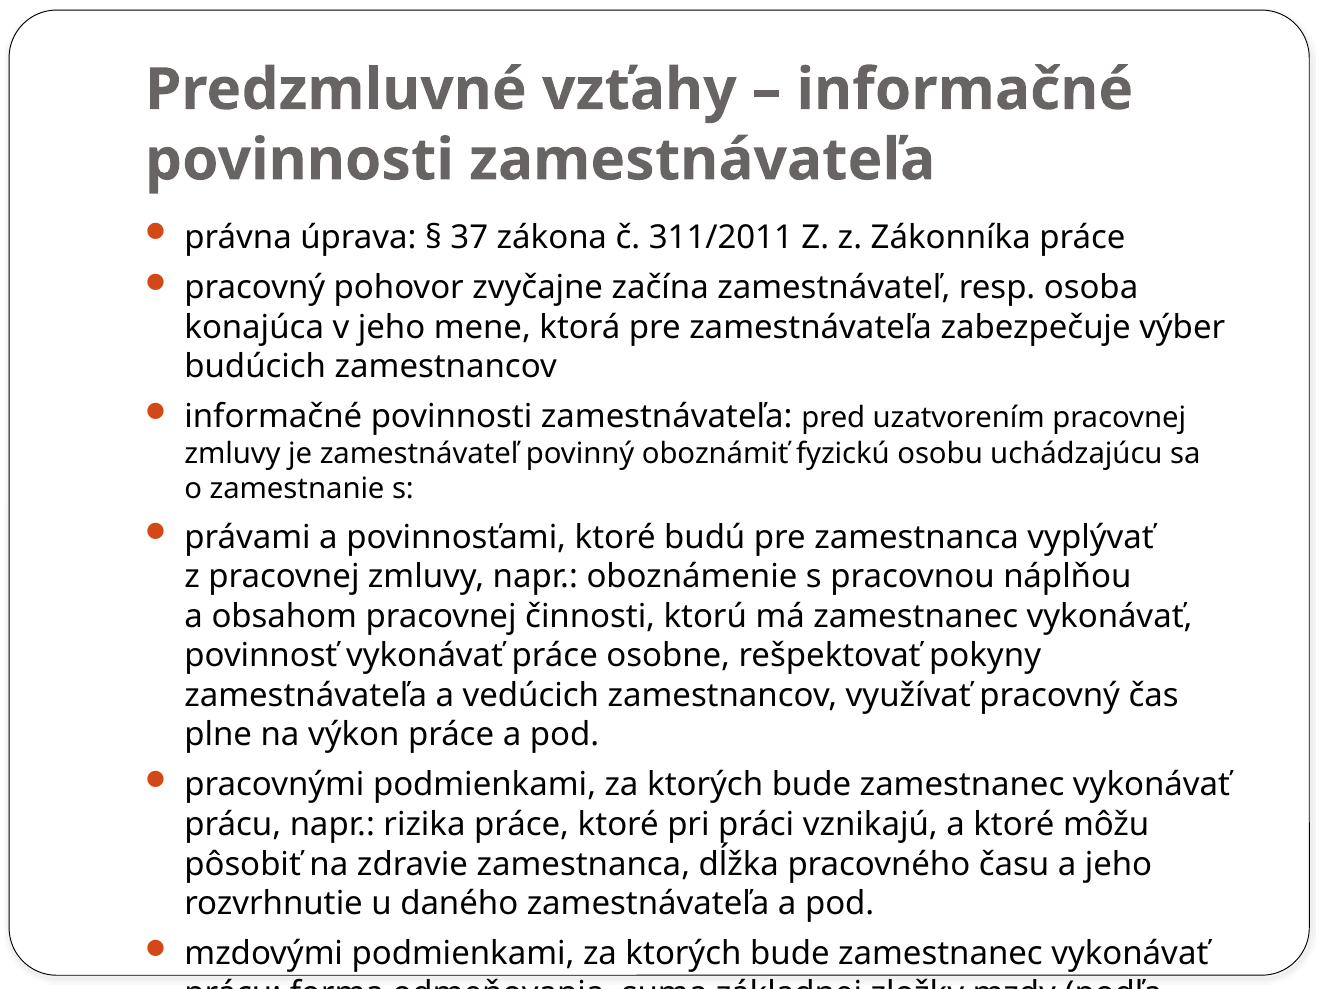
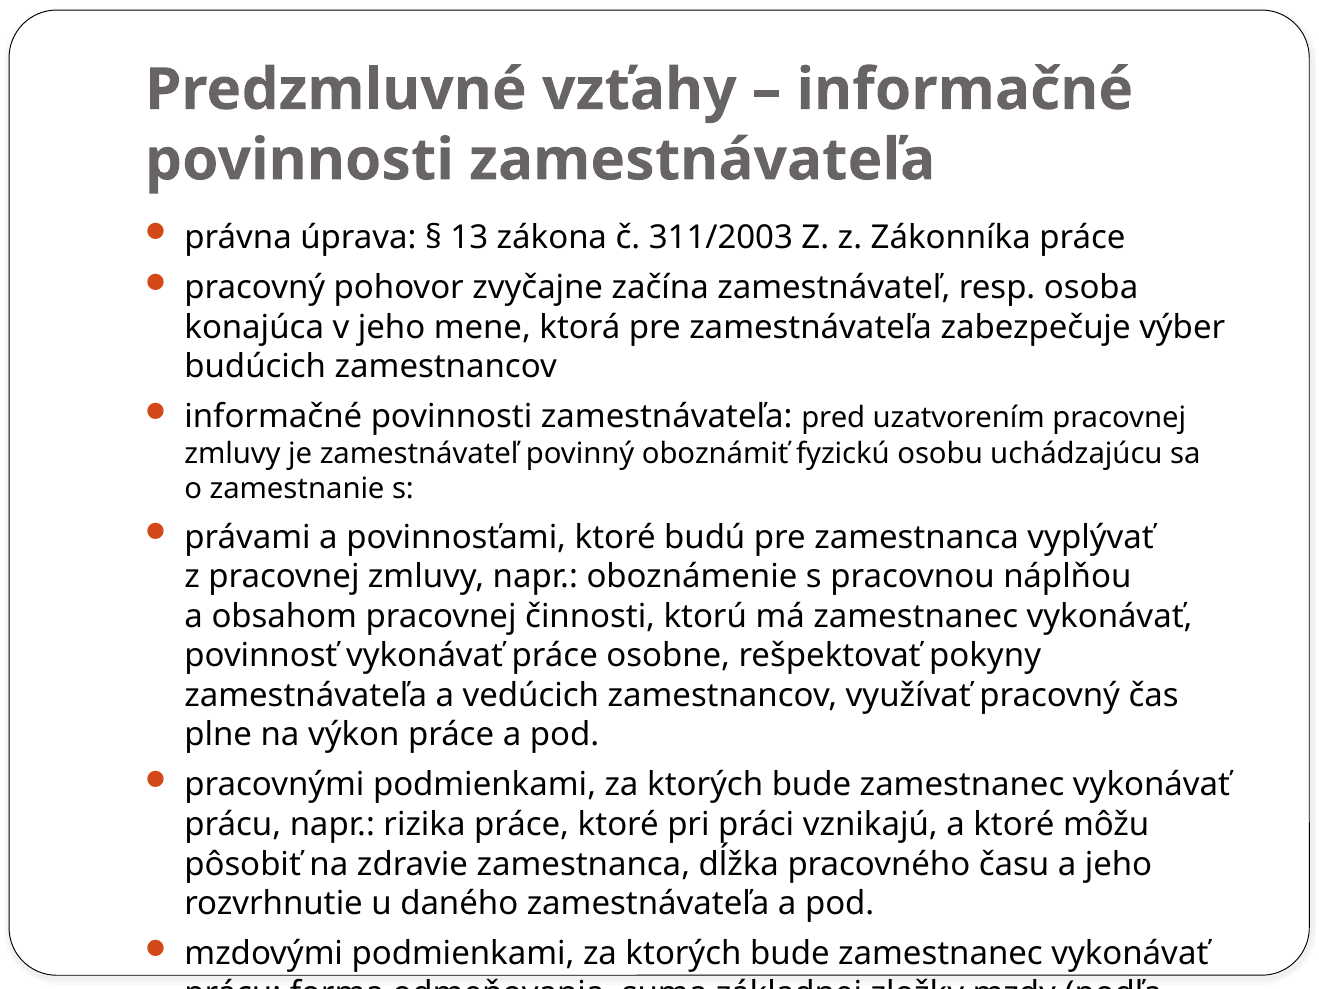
37: 37 -> 13
311/2011: 311/2011 -> 311/2003
